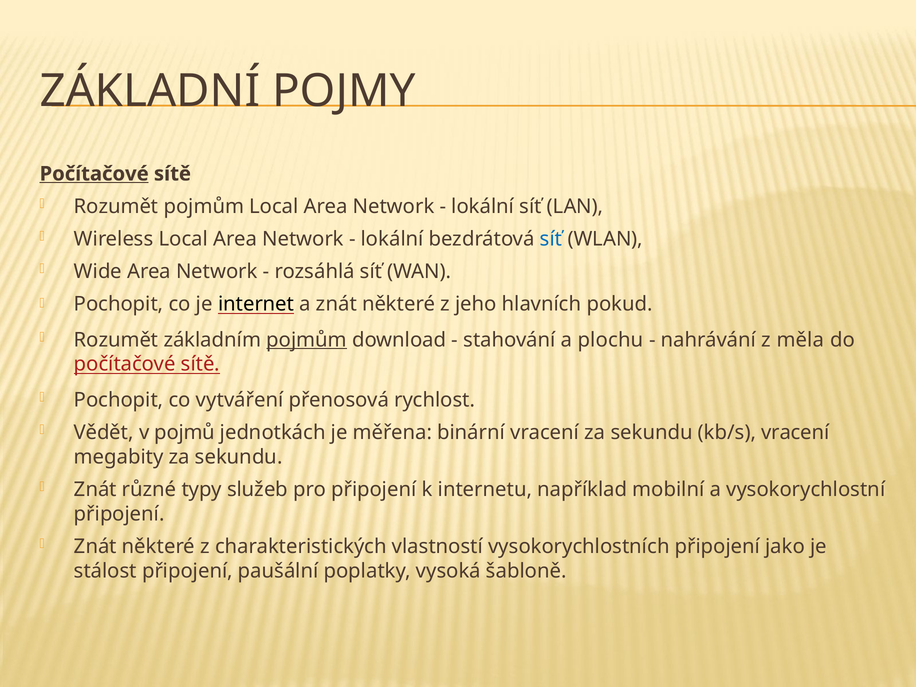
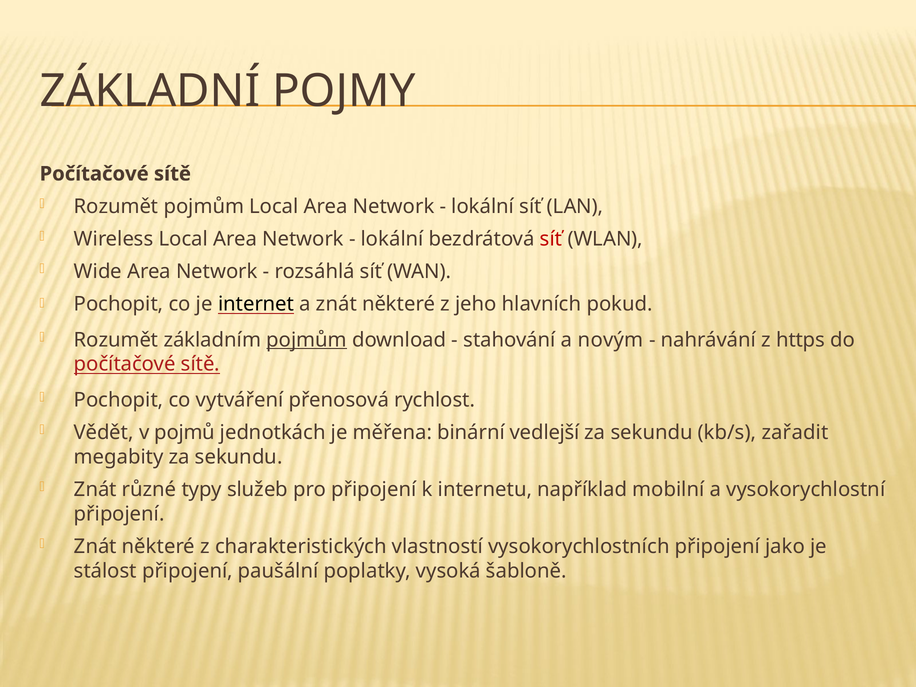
Počítačové at (94, 174) underline: present -> none
síť at (551, 239) colour: blue -> red
plochu: plochu -> novým
měla: měla -> https
binární vracení: vracení -> vedlejší
kb/s vracení: vracení -> zařadit
